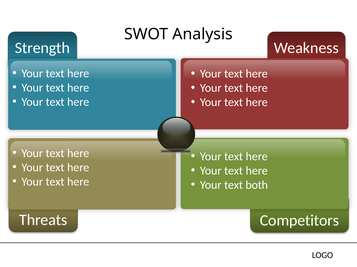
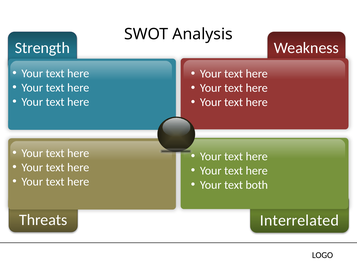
Competitors: Competitors -> Interrelated
